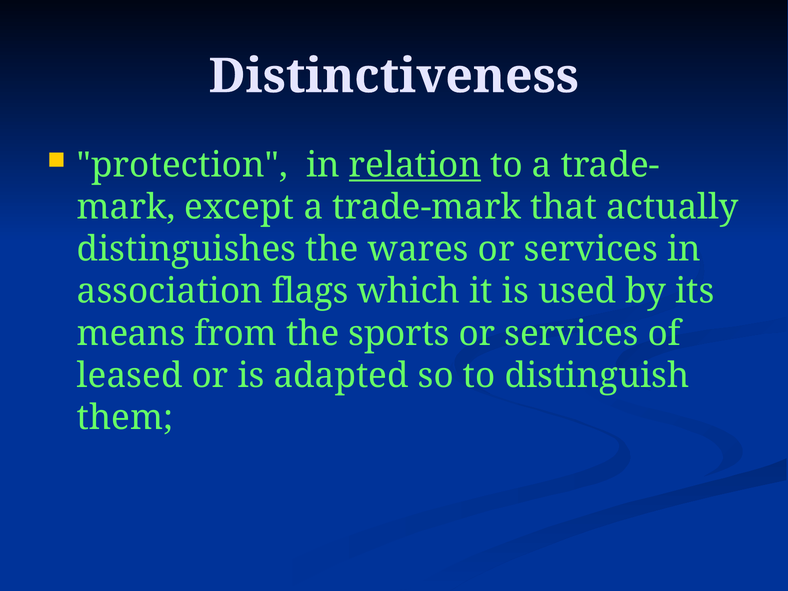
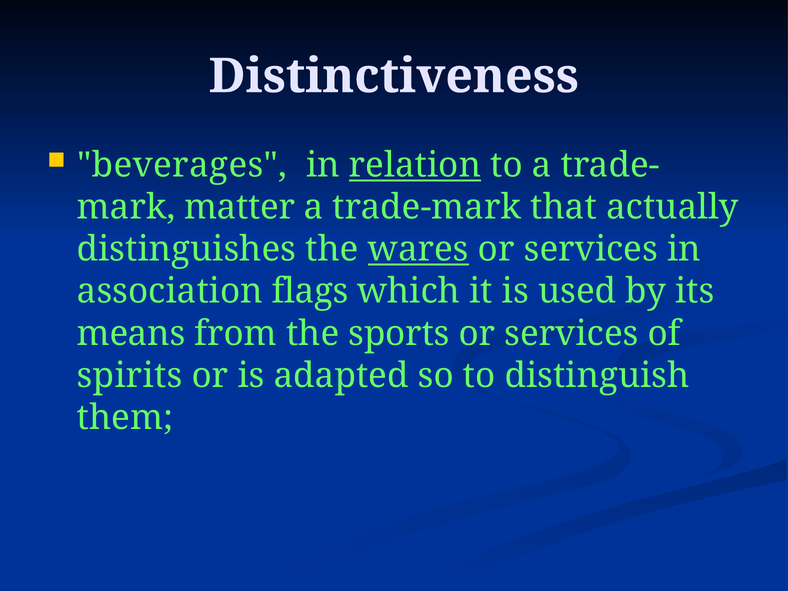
protection: protection -> beverages
except: except -> matter
wares underline: none -> present
leased: leased -> spirits
